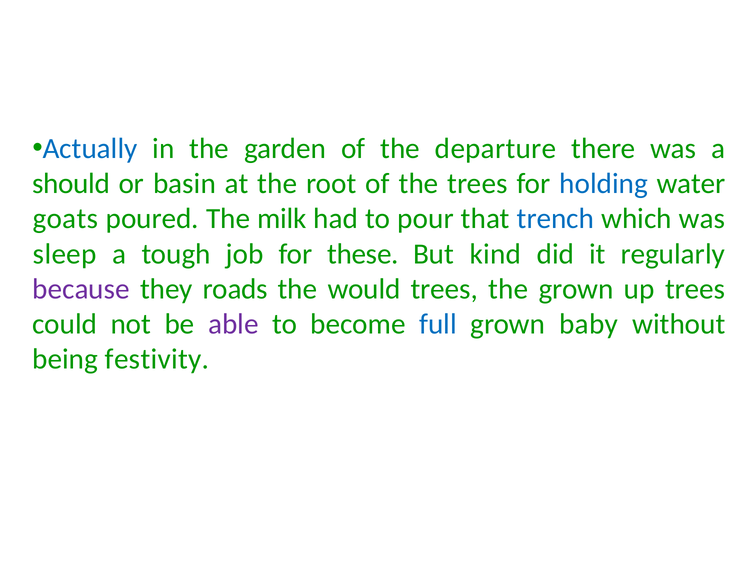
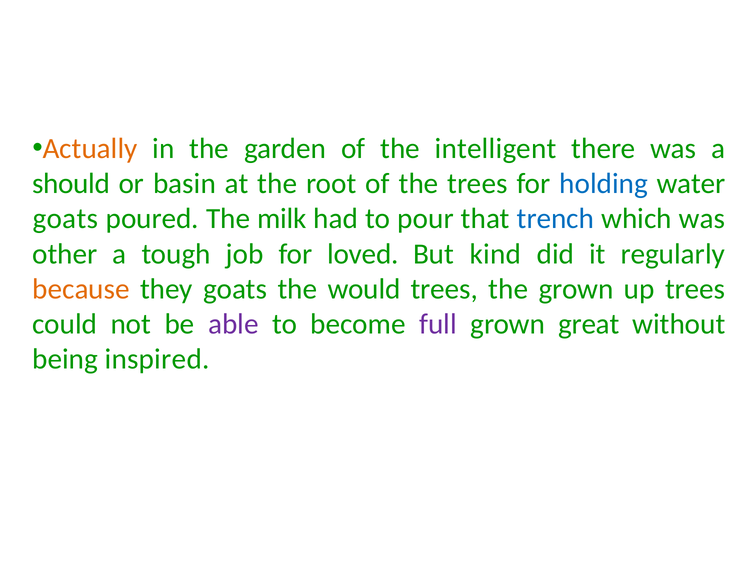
Actually colour: blue -> orange
departure: departure -> intelligent
sleep: sleep -> other
these: these -> loved
because colour: purple -> orange
they roads: roads -> goats
full colour: blue -> purple
baby: baby -> great
festivity: festivity -> inspired
